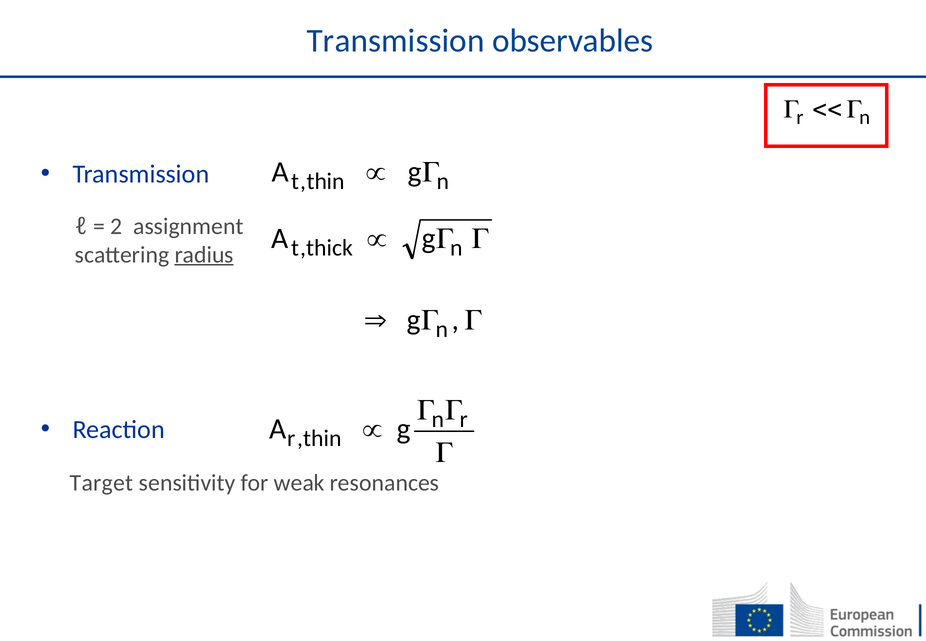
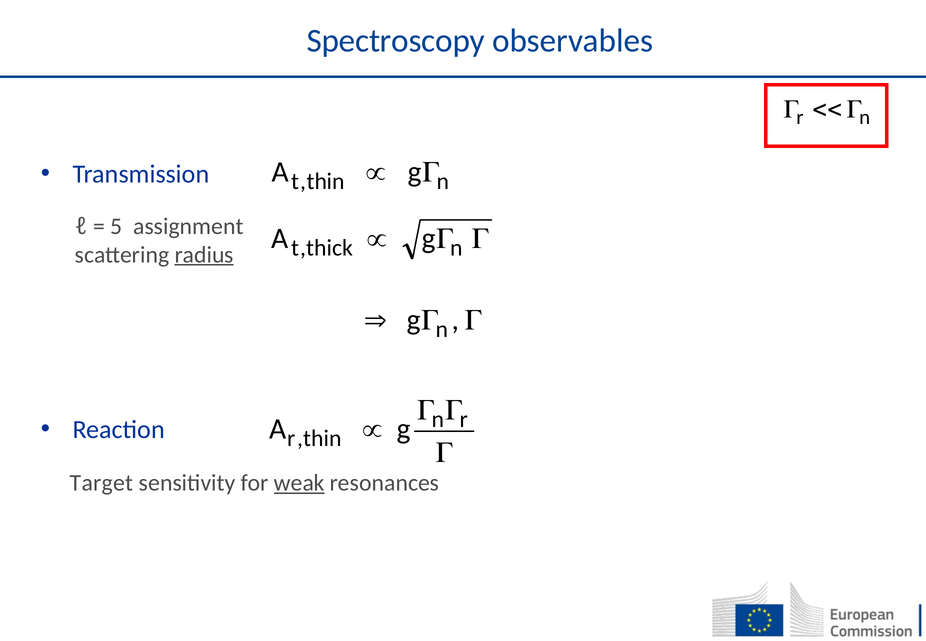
Transmission at (396, 41): Transmission -> Spectroscopy
2: 2 -> 5
weak underline: none -> present
